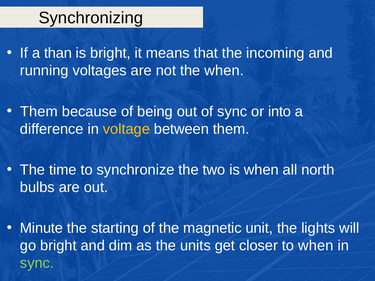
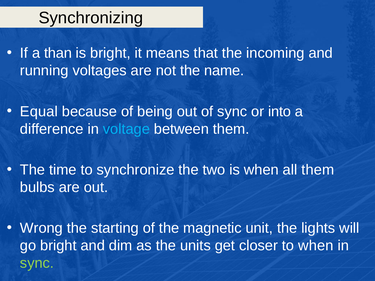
the when: when -> name
Them at (39, 112): Them -> Equal
voltage colour: yellow -> light blue
all north: north -> them
Minute: Minute -> Wrong
